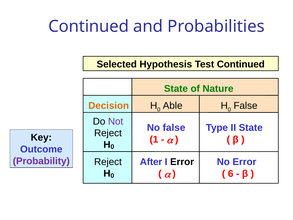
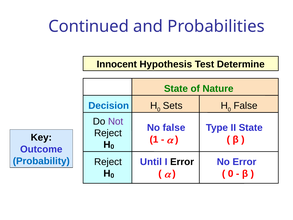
Selected: Selected -> Innocent
Test Continued: Continued -> Determine
Decision colour: orange -> blue
Able: Able -> Sets
Probability colour: purple -> blue
After: After -> Until
6 at (231, 173): 6 -> 0
